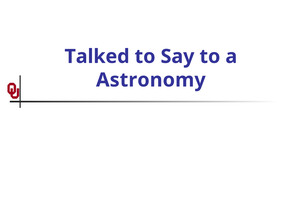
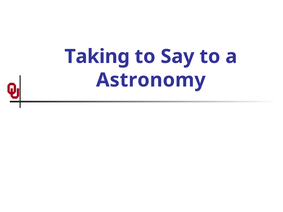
Talked: Talked -> Taking
